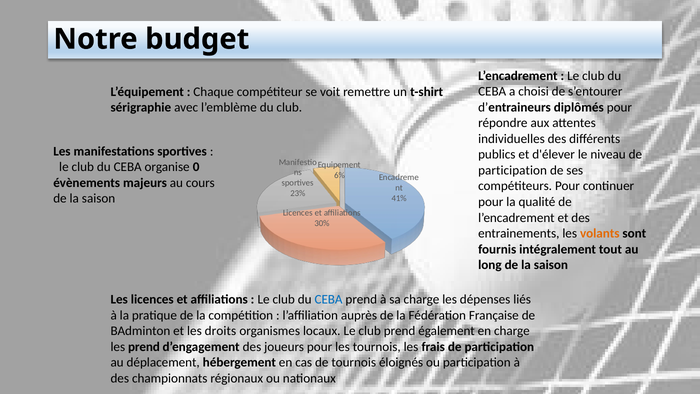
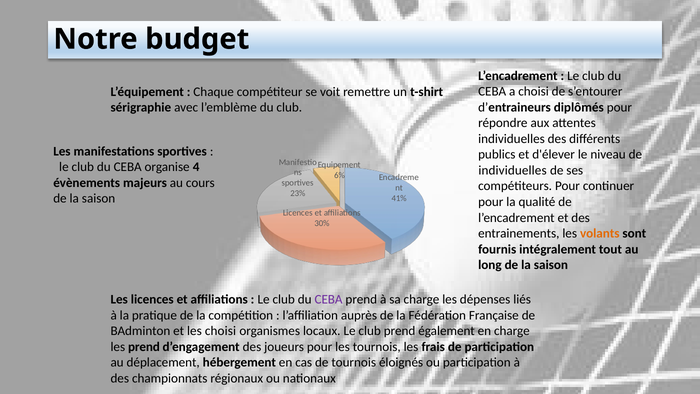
0: 0 -> 4
participation at (513, 170): participation -> individuelles
CEBA at (329, 299) colour: blue -> purple
les droits: droits -> choisi
